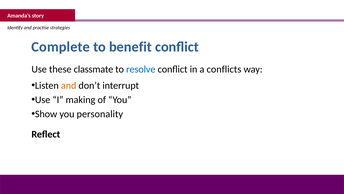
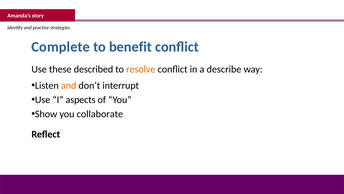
classmate: classmate -> described
resolve colour: blue -> orange
conflicts: conflicts -> describe
making: making -> aspects
personality: personality -> collaborate
